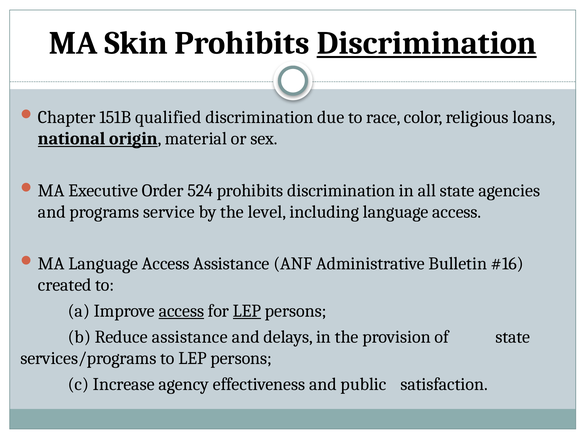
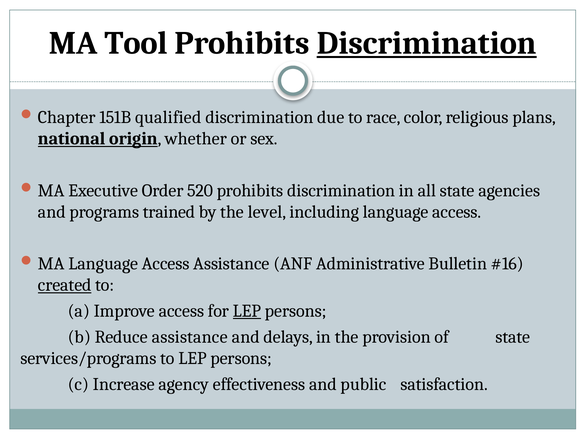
Skin: Skin -> Tool
loans: loans -> plans
material: material -> whether
524: 524 -> 520
service: service -> trained
created underline: none -> present
access at (181, 311) underline: present -> none
